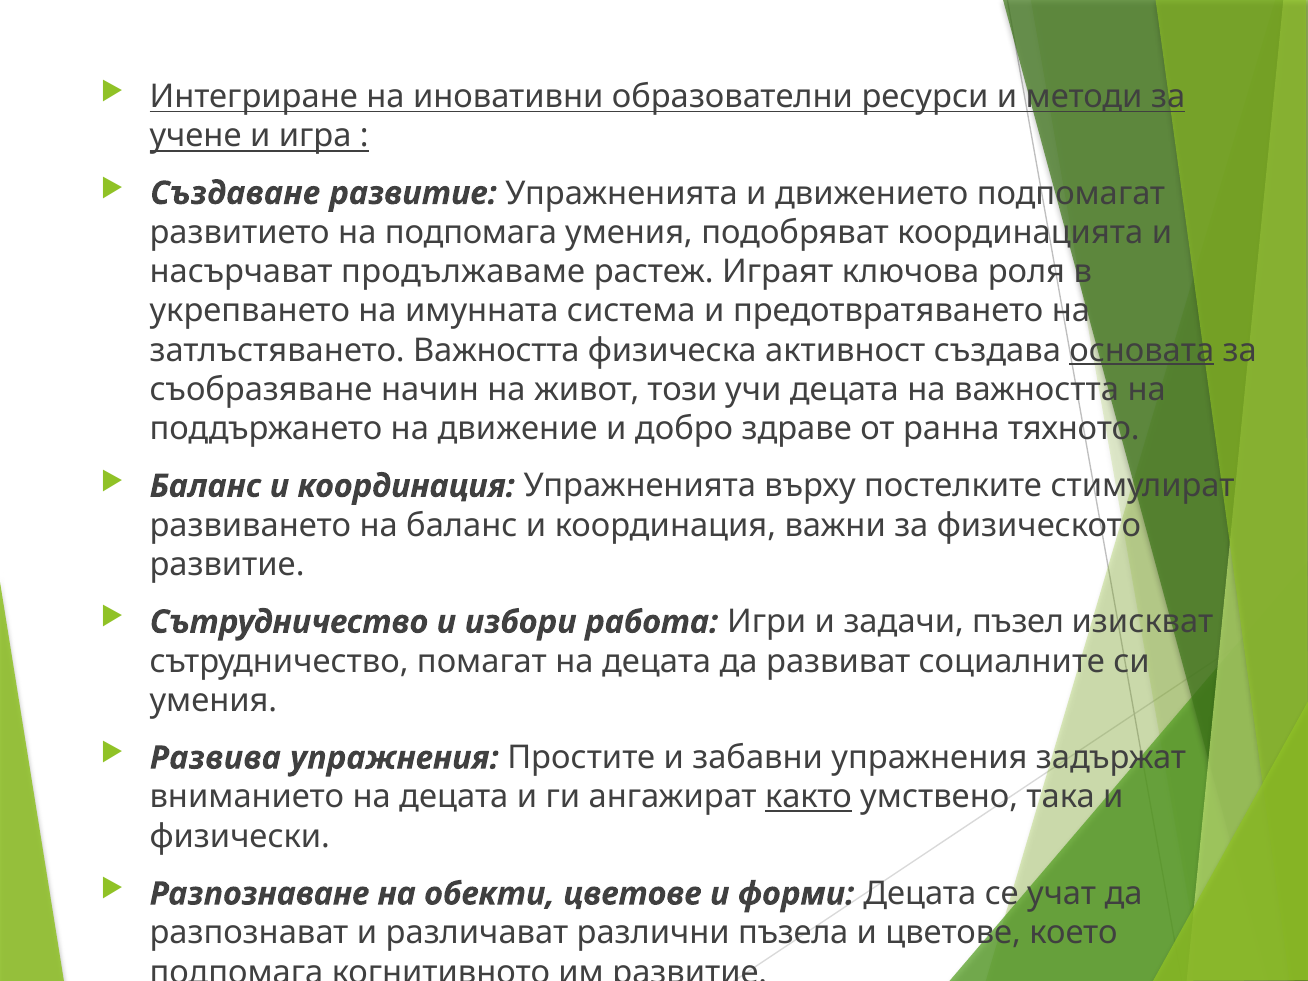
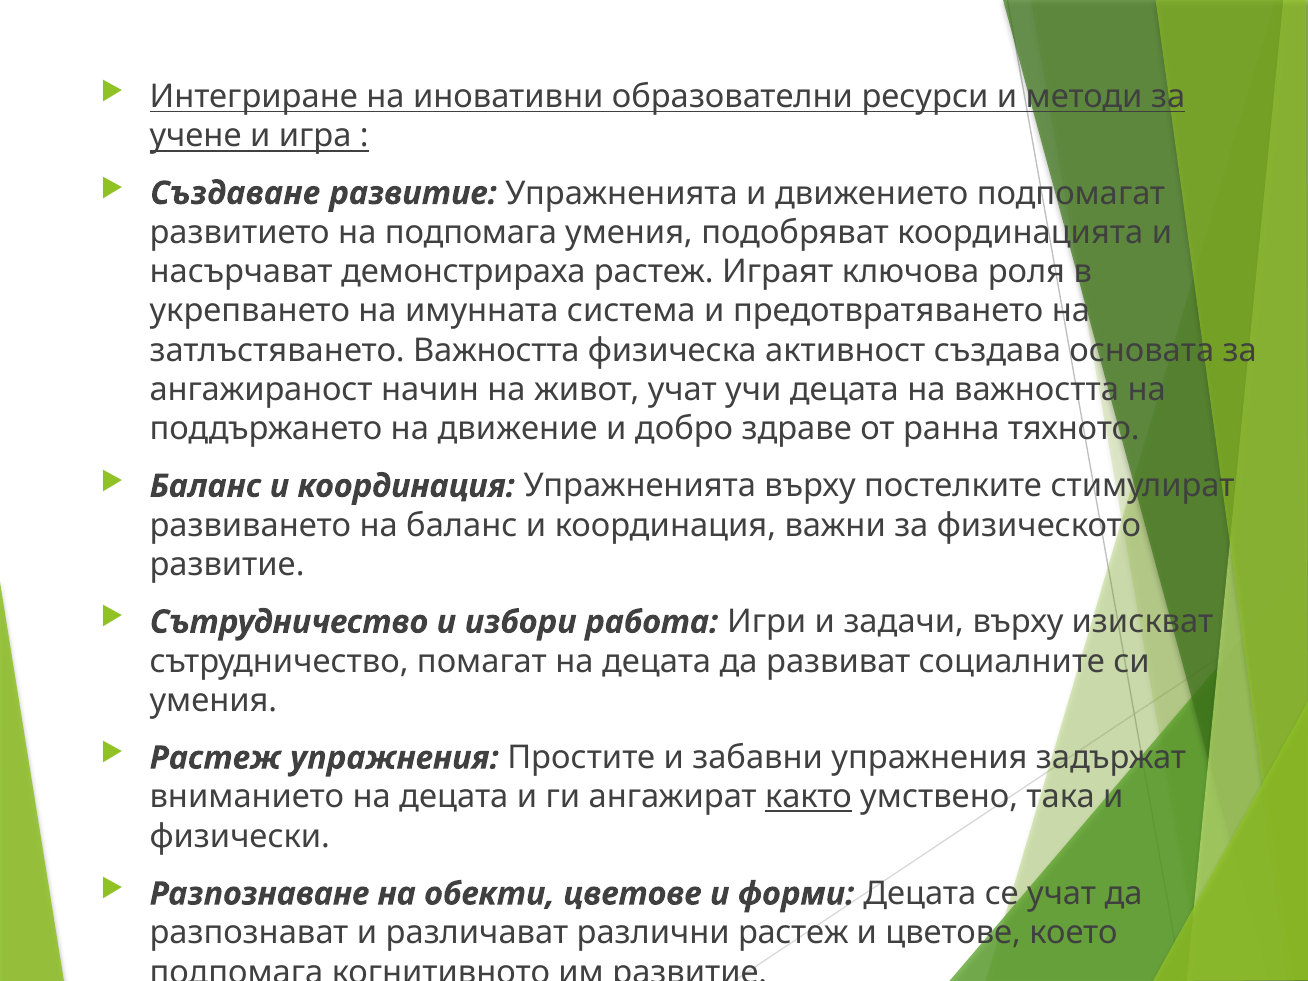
продължаваме: продължаваме -> демонстрираха
основата underline: present -> none
съобразяване: съобразяване -> ангажираност
живот този: този -> учат
задачи пъзел: пъзел -> върху
Развива at (215, 758): Развива -> Растеж
различни пъзела: пъзела -> растеж
